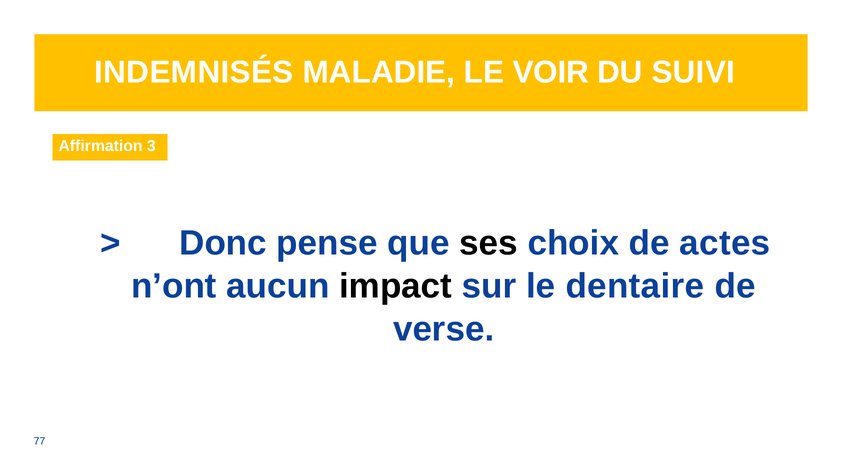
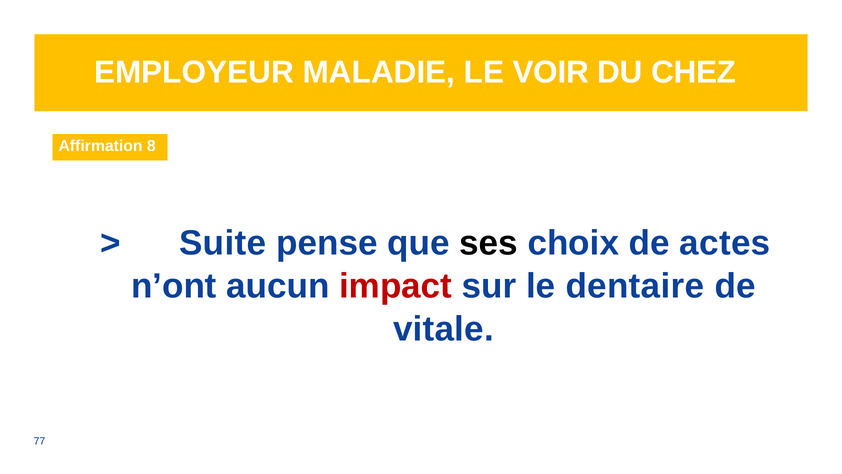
INDEMNISÉS: INDEMNISÉS -> EMPLOYEUR
SUIVI: SUIVI -> CHEZ
3: 3 -> 8
Donc: Donc -> Suite
impact colour: black -> red
verse: verse -> vitale
